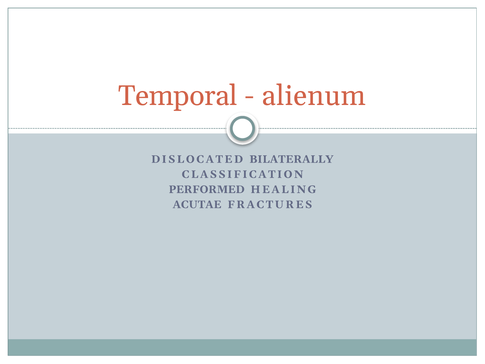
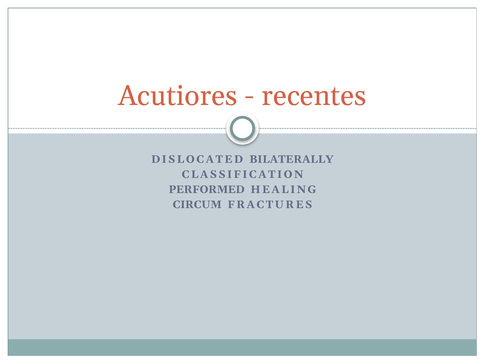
Temporal: Temporal -> Acutiores
alienum: alienum -> recentes
ACUTAE: ACUTAE -> CIRCUM
